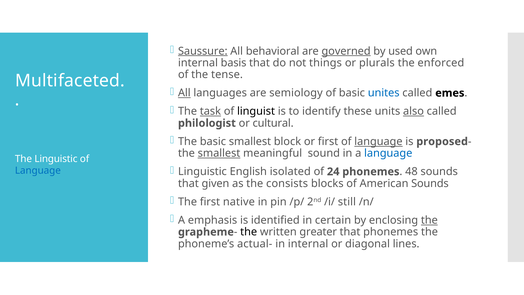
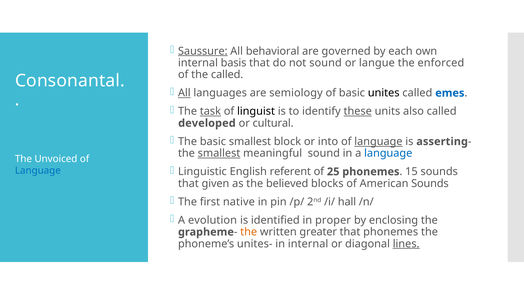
governed underline: present -> none
used: used -> each
not things: things -> sound
plurals: plurals -> langue
the tense: tense -> called
Multifaceted: Multifaceted -> Consonantal
unites colour: blue -> black
emes colour: black -> blue
these underline: none -> present
also underline: present -> none
philologist: philologist -> developed
or first: first -> into
proposed: proposed -> asserting
The Linguistic: Linguistic -> Unvoiced
isolated: isolated -> referent
24: 24 -> 25
48: 48 -> 15
consists: consists -> believed
still: still -> hall
emphasis: emphasis -> evolution
certain: certain -> proper
the at (429, 220) underline: present -> none
the at (249, 232) colour: black -> orange
actual-: actual- -> unites-
lines underline: none -> present
